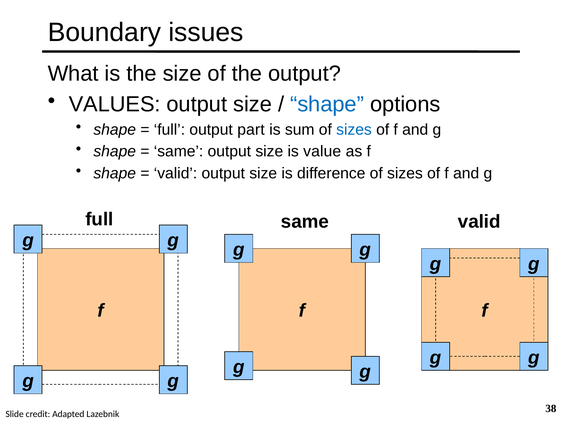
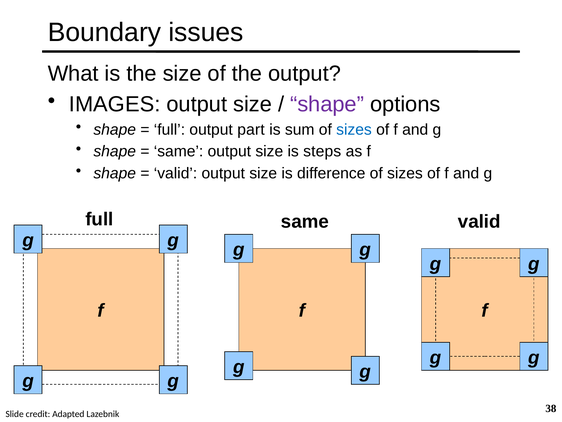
VALUES: VALUES -> IMAGES
shape at (327, 104) colour: blue -> purple
value: value -> steps
